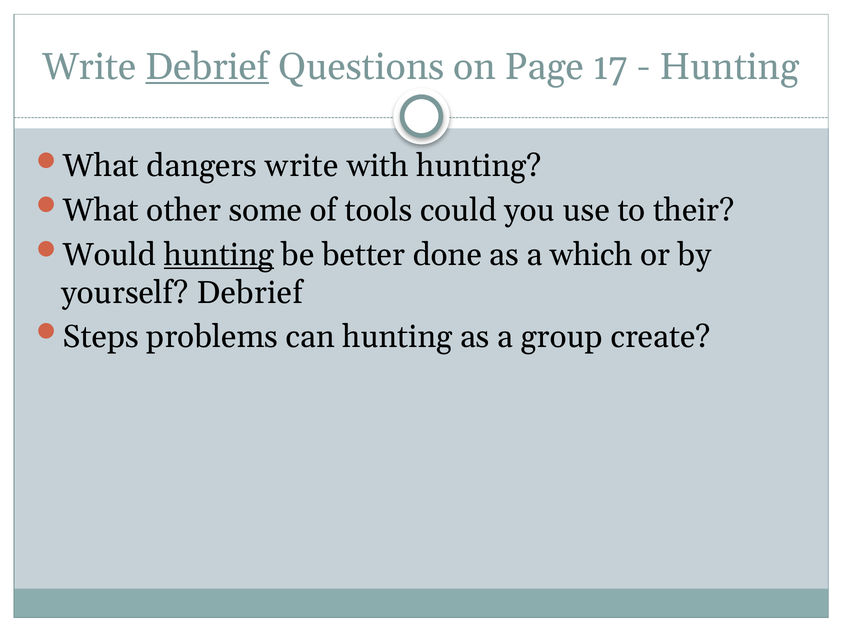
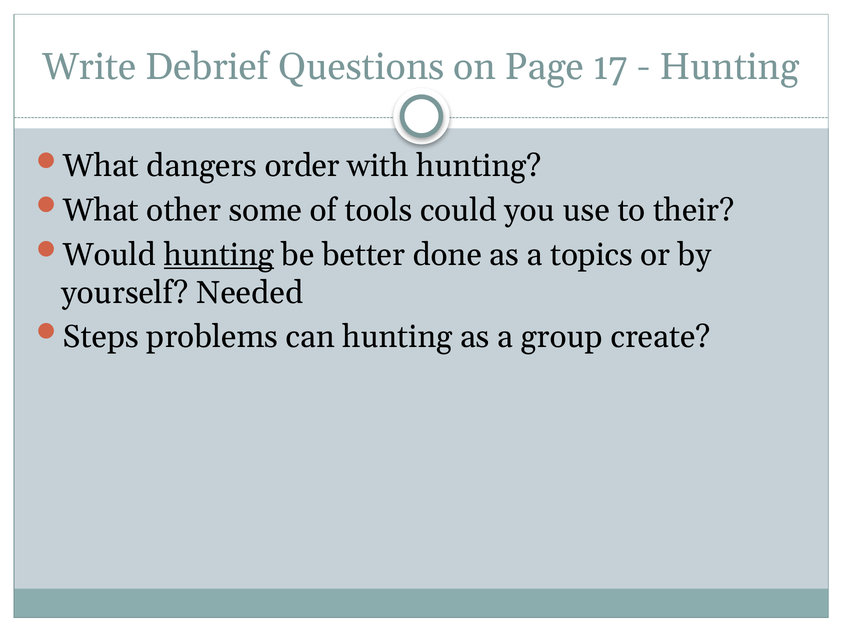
Debrief at (207, 67) underline: present -> none
dangers write: write -> order
which: which -> topics
yourself Debrief: Debrief -> Needed
